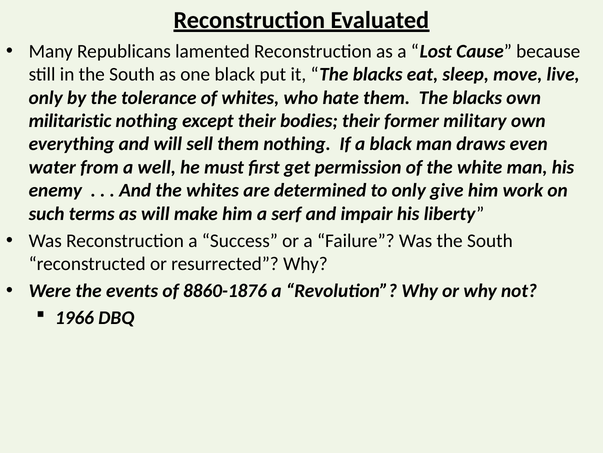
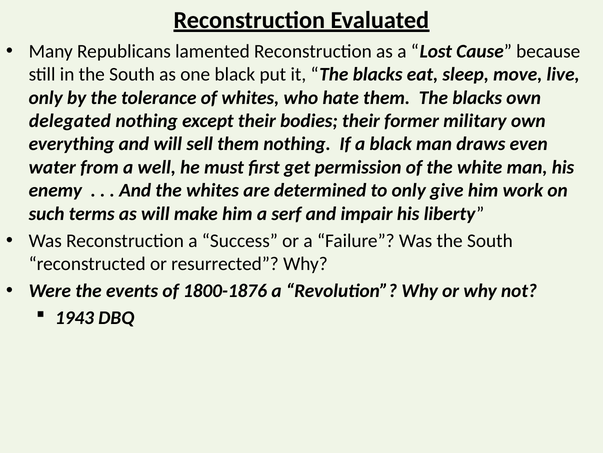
militaristic: militaristic -> delegated
8860-1876: 8860-1876 -> 1800-1876
1966: 1966 -> 1943
